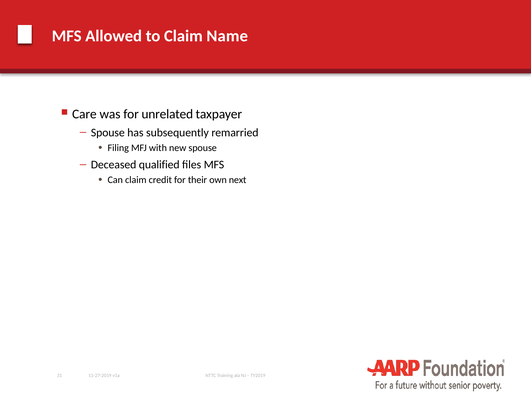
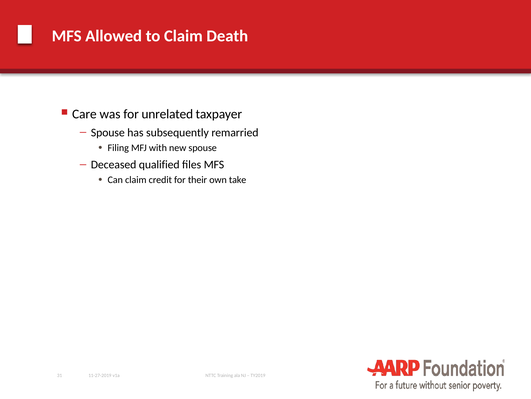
Name: Name -> Death
next: next -> take
